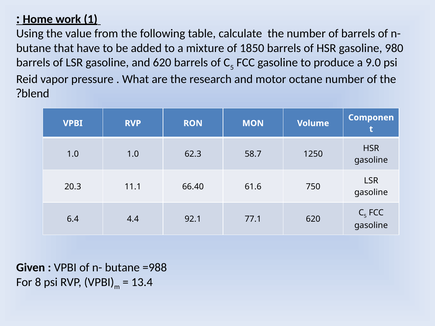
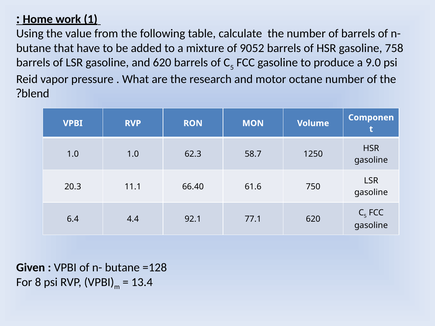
1850: 1850 -> 9052
980: 980 -> 758
=988: =988 -> =128
